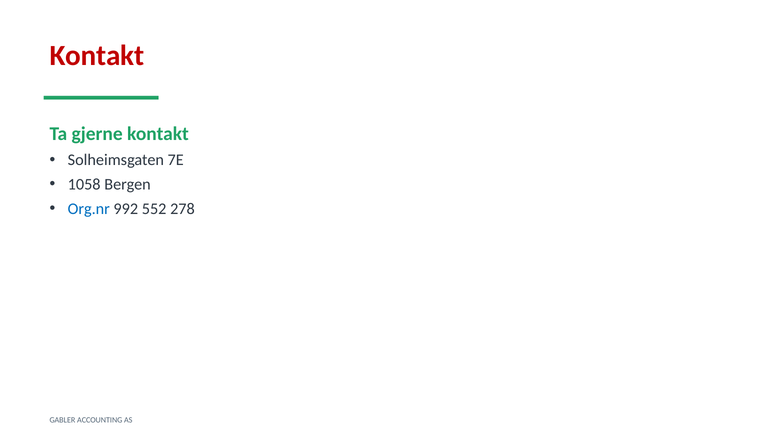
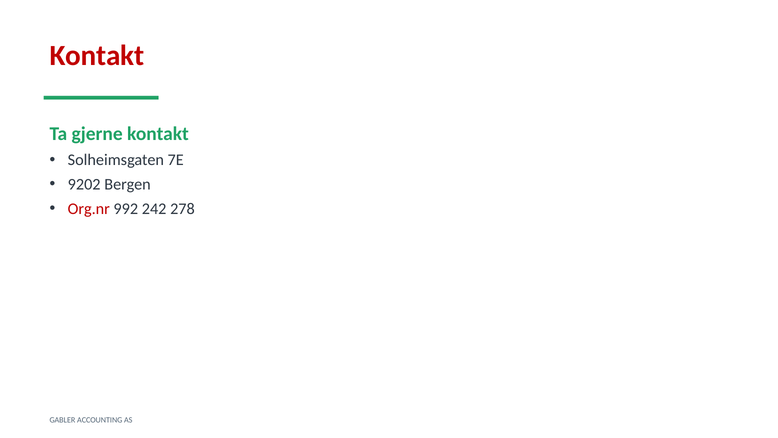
1058: 1058 -> 9202
Org.nr colour: blue -> red
552: 552 -> 242
